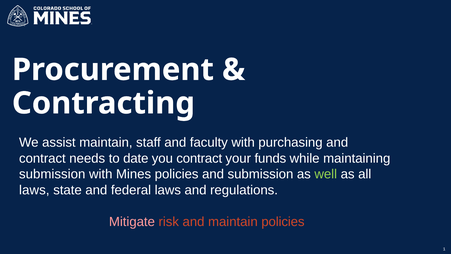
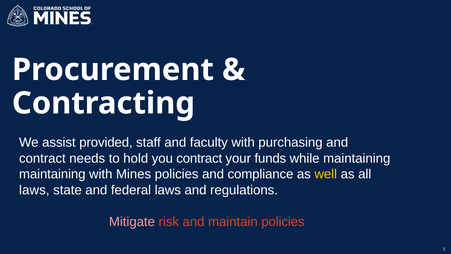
assist maintain: maintain -> provided
date: date -> hold
submission at (52, 174): submission -> maintaining
and submission: submission -> compliance
well colour: light green -> yellow
